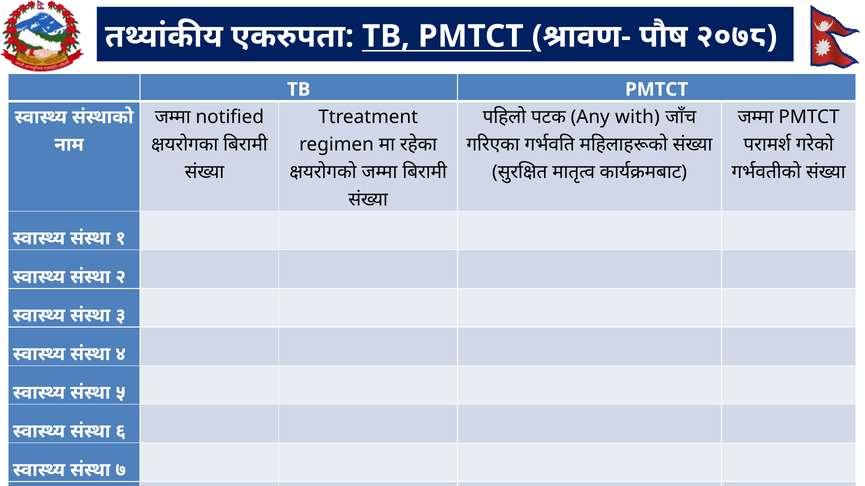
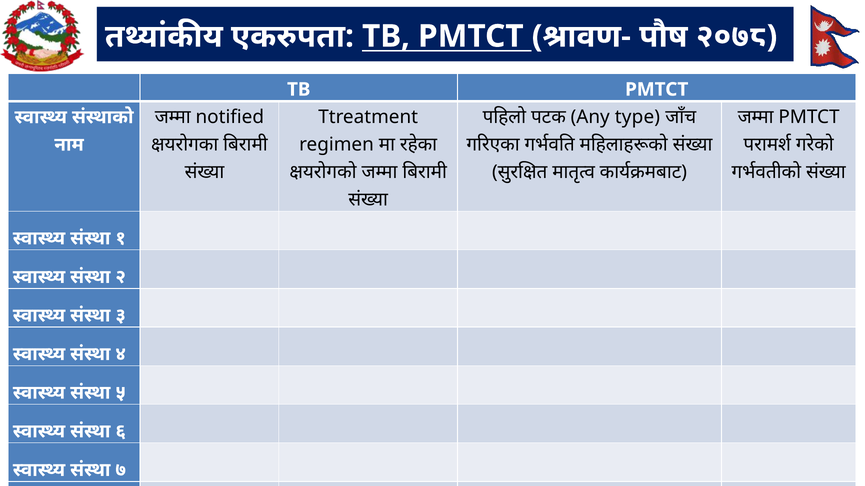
with: with -> type
